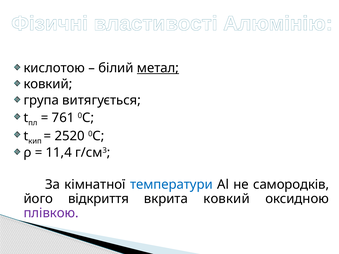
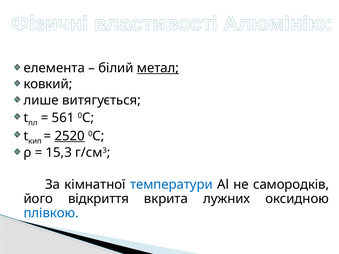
кислотою: кислотою -> елемента
група: група -> лише
761: 761 -> 561
2520 underline: none -> present
11,4: 11,4 -> 15,3
вкрита ковкий: ковкий -> лужних
плівкою colour: purple -> blue
